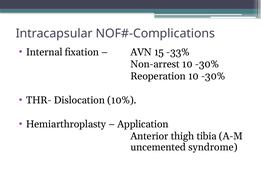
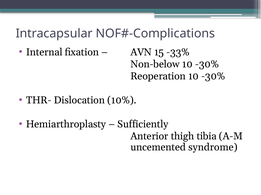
Non-arrest: Non-arrest -> Non-below
Application: Application -> Sufficiently
